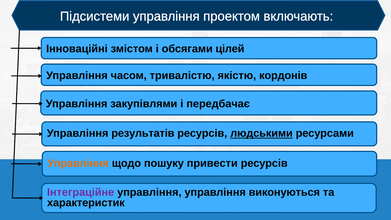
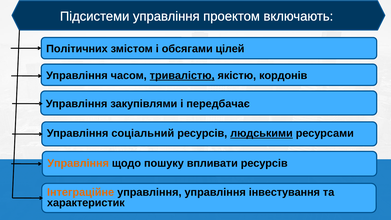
Інноваційні: Інноваційні -> Політичних
тривалістю underline: none -> present
результатів: результатів -> соціальний
привести: привести -> впливати
Інтеграційне colour: purple -> orange
виконуються: виконуються -> інвестування
